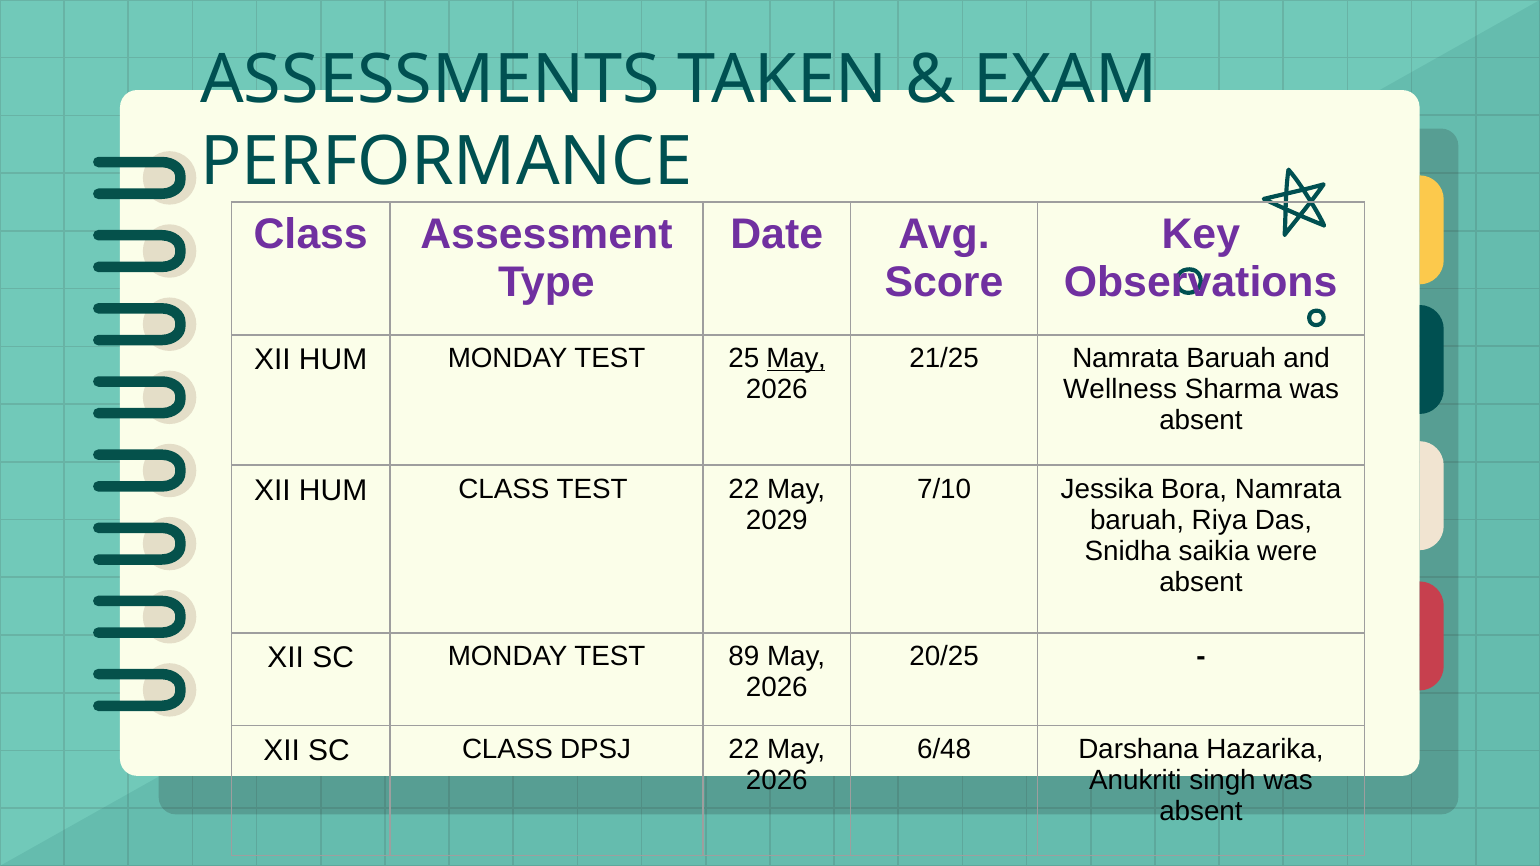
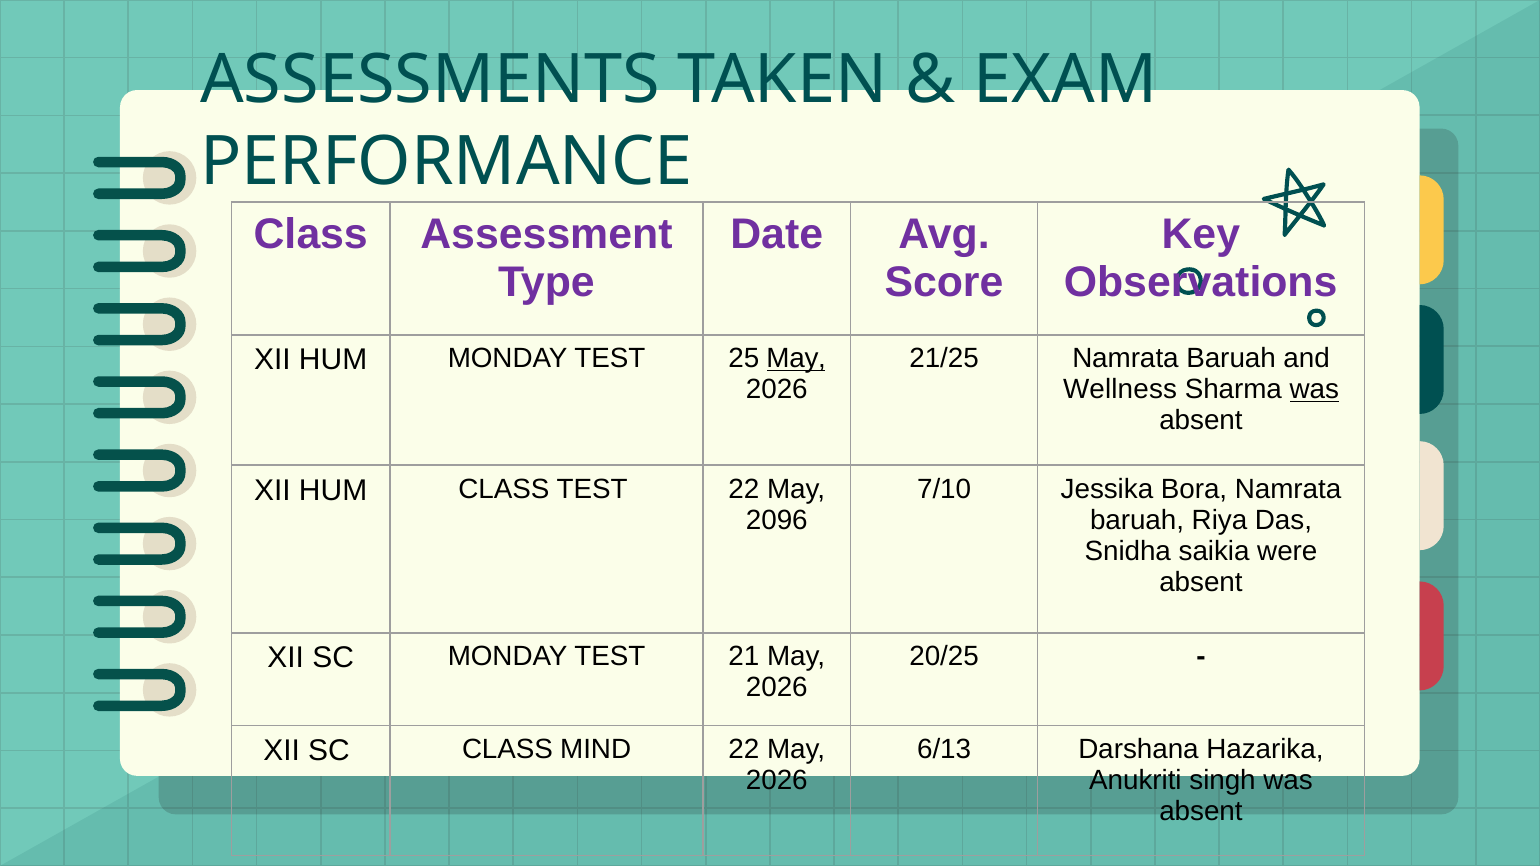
was at (1314, 390) underline: none -> present
2029: 2029 -> 2096
89: 89 -> 21
6/48: 6/48 -> 6/13
DPSJ: DPSJ -> MIND
